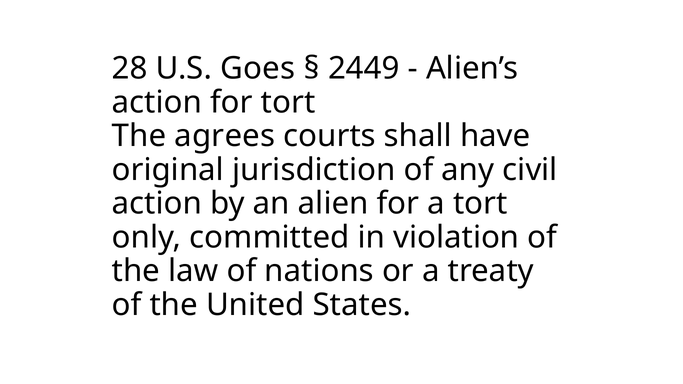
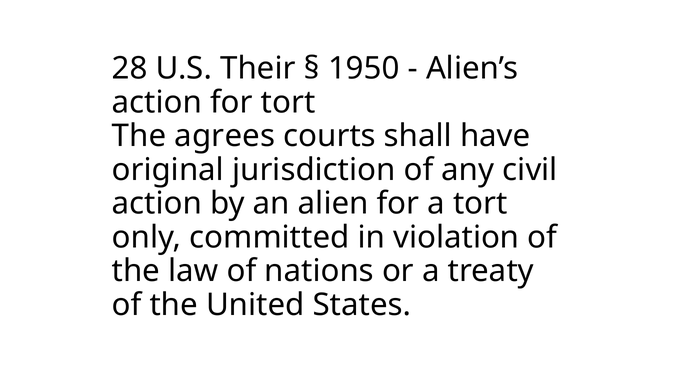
Goes: Goes -> Their
2449: 2449 -> 1950
